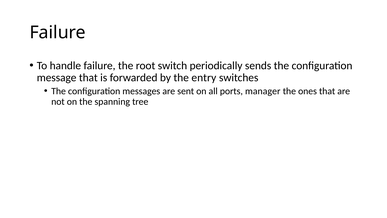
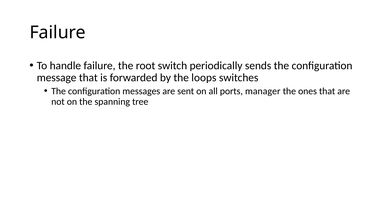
entry: entry -> loops
